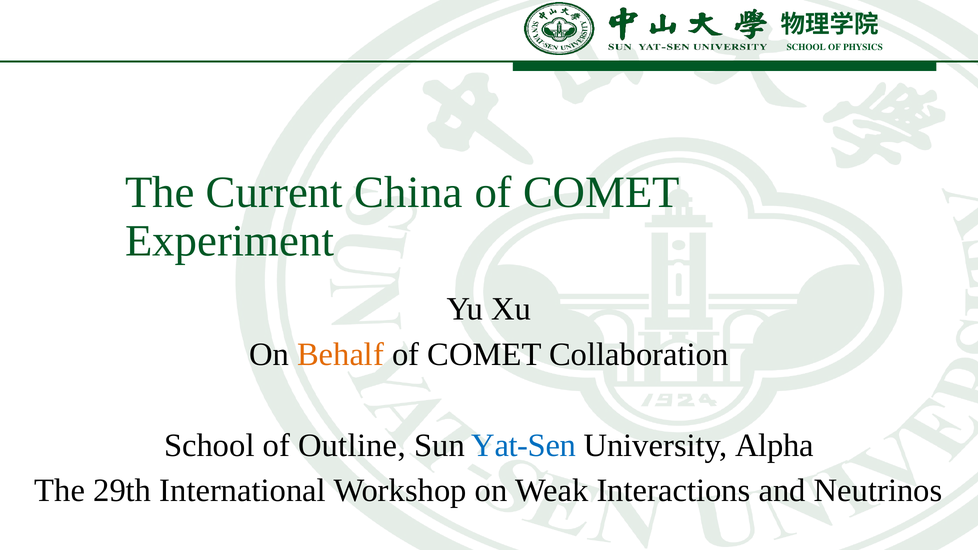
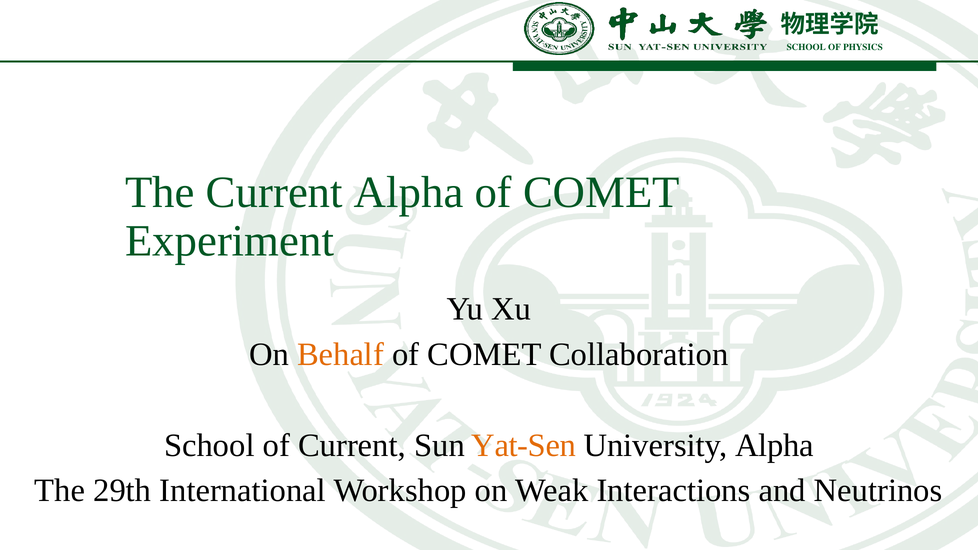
Current China: China -> Alpha
of Outline: Outline -> Current
Yat-Sen colour: blue -> orange
